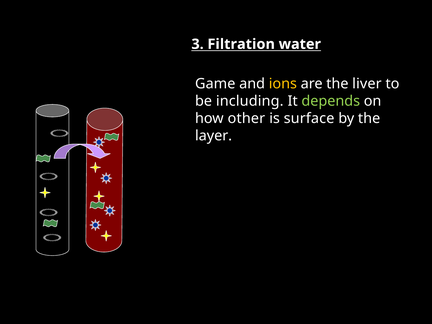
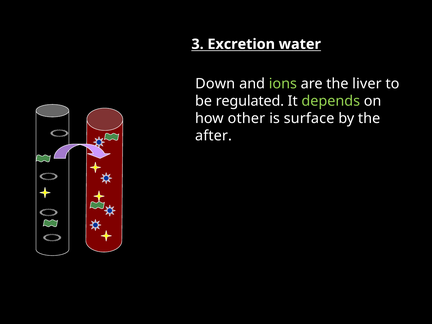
Filtration: Filtration -> Excretion
Game: Game -> Down
ions colour: yellow -> light green
including: including -> regulated
layer: layer -> after
